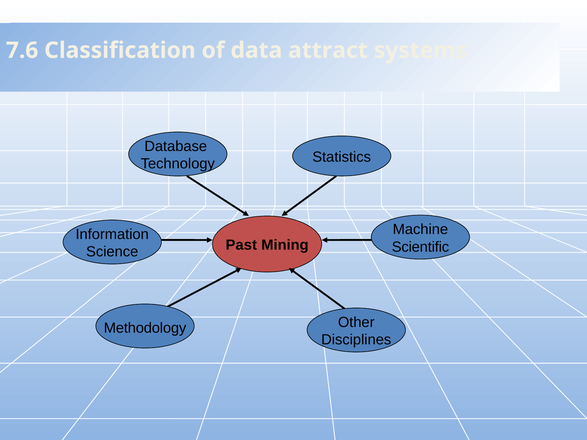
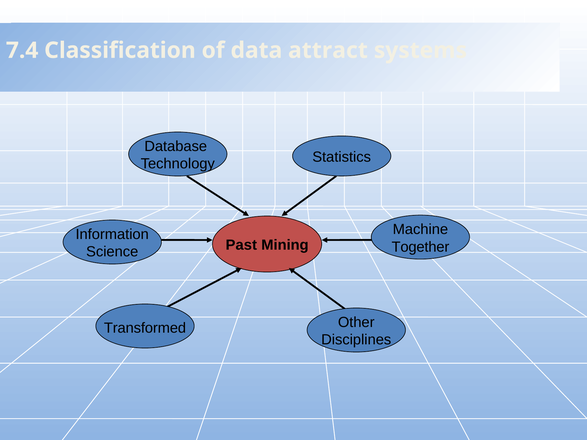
7.6: 7.6 -> 7.4
Scientific: Scientific -> Together
Methodology: Methodology -> Transformed
